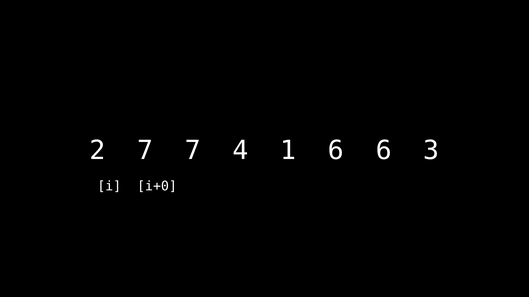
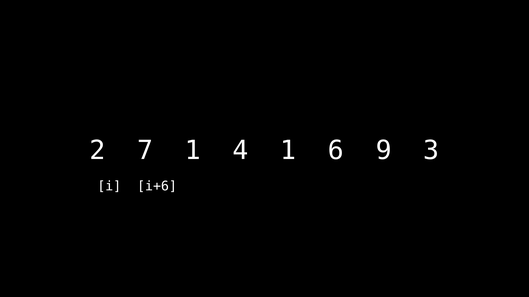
7 7: 7 -> 1
6 6: 6 -> 9
i+0: i+0 -> i+6
